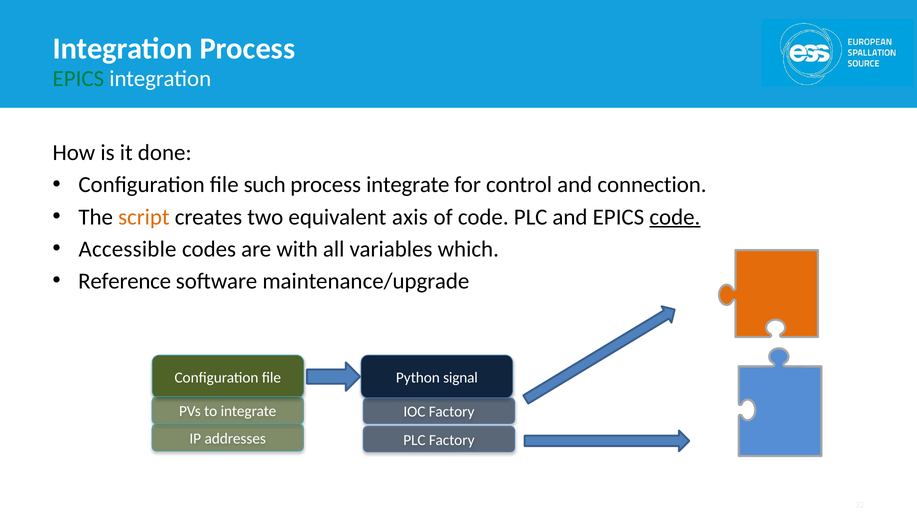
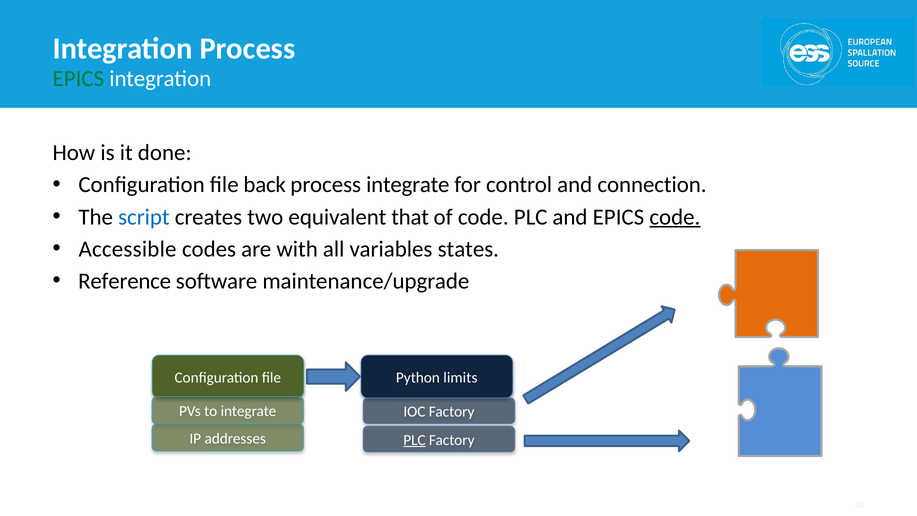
such: such -> back
script colour: orange -> blue
axis: axis -> that
which: which -> states
signal: signal -> limits
PLC at (414, 440) underline: none -> present
